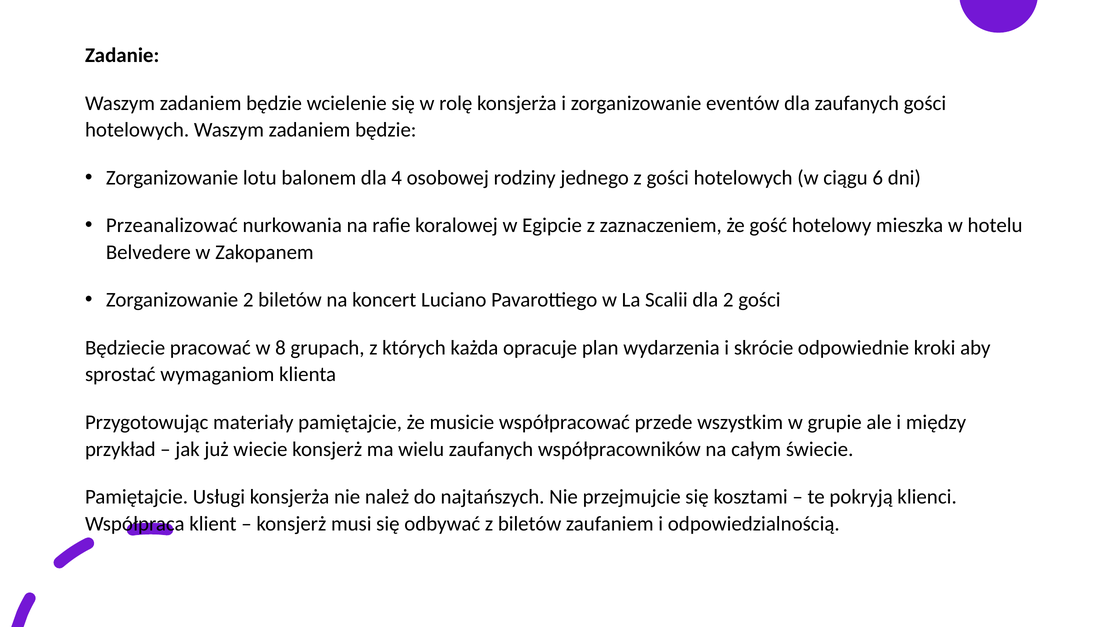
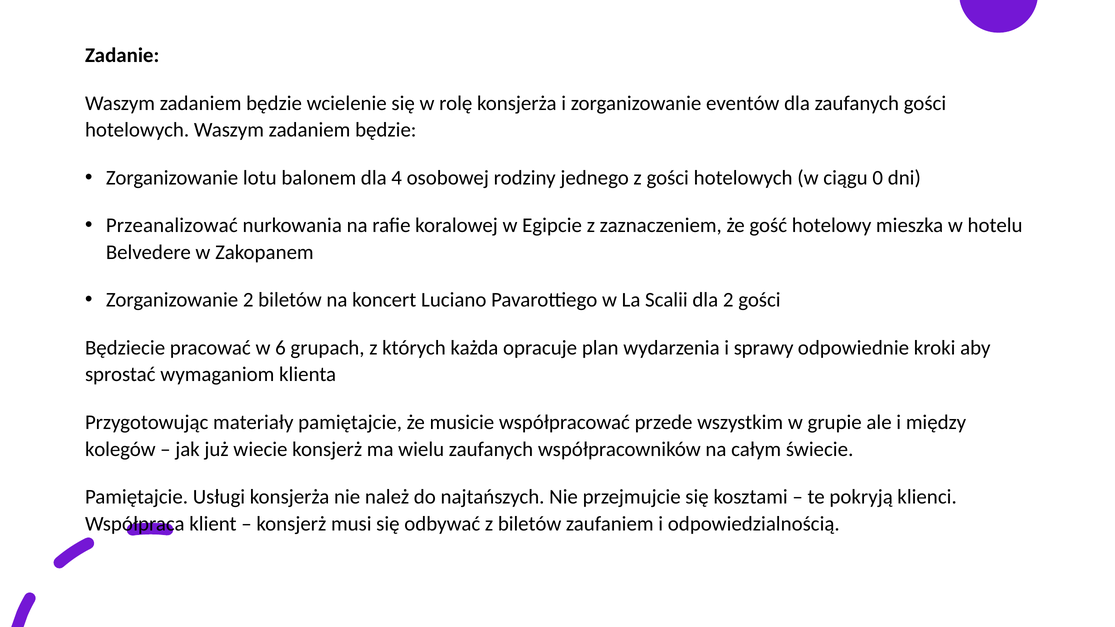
6: 6 -> 0
8: 8 -> 6
skrócie: skrócie -> sprawy
przykład: przykład -> kolegów
